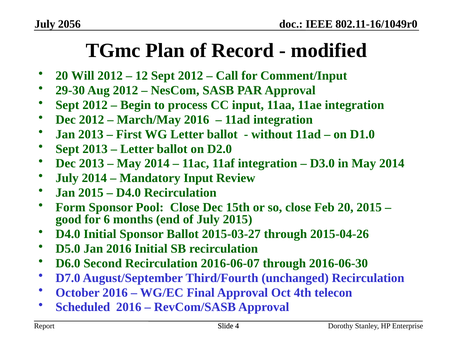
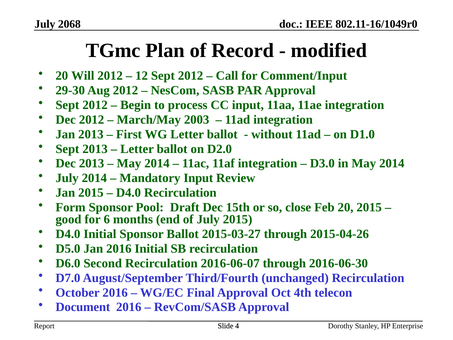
2056: 2056 -> 2068
March/May 2016: 2016 -> 2003
Pool Close: Close -> Draft
Scheduled: Scheduled -> Document
